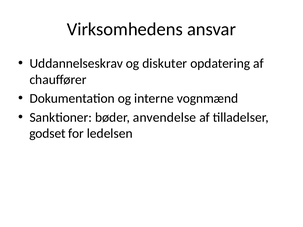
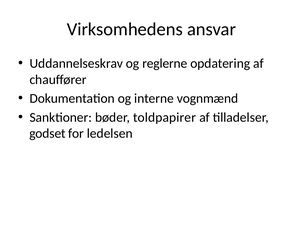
diskuter: diskuter -> reglerne
anvendelse: anvendelse -> toldpapirer
